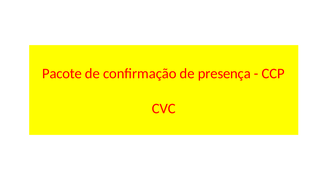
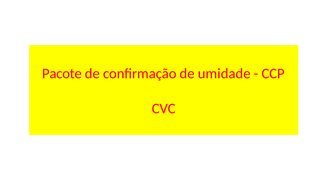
presença: presença -> umidade
